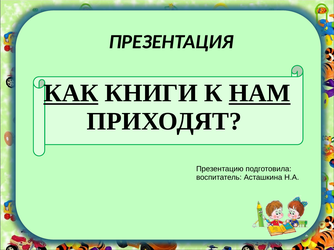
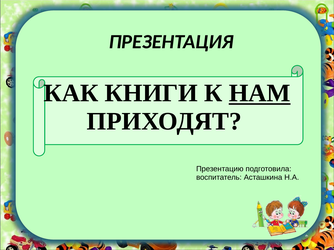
КАК underline: present -> none
